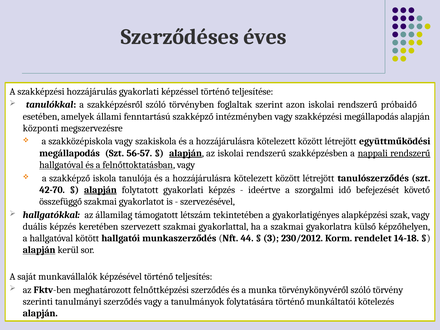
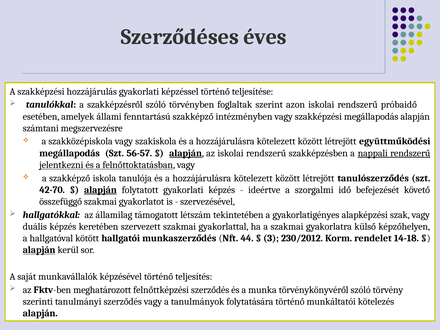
központi: központi -> számtani
hallgatóval at (61, 165): hallgatóval -> jelentkezni
